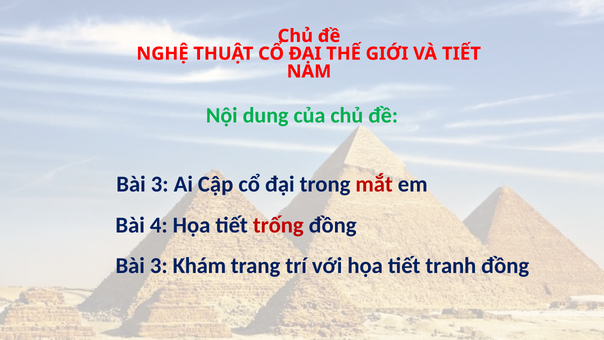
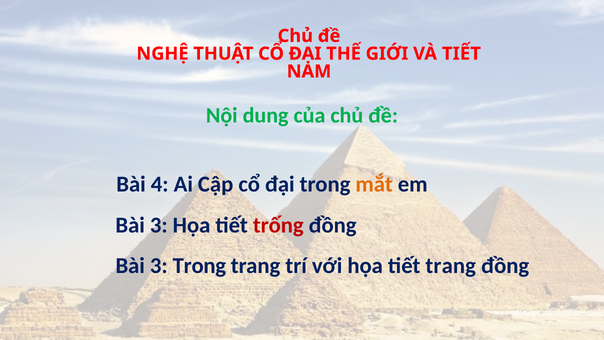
3 at (160, 184): 3 -> 4
mắt colour: red -> orange
4 at (159, 225): 4 -> 3
3 Khám: Khám -> Trong
tiết tranh: tranh -> trang
